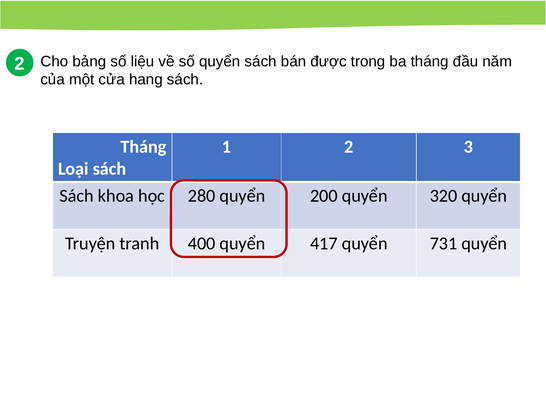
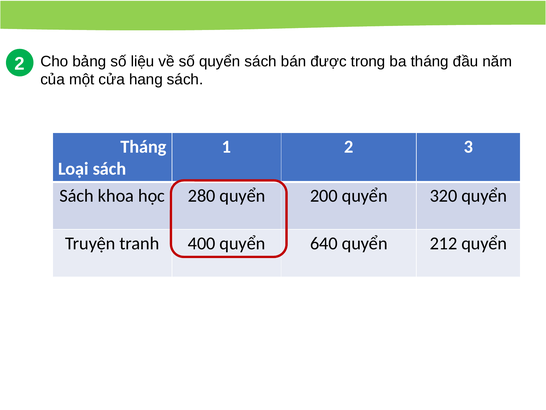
417: 417 -> 640
731: 731 -> 212
